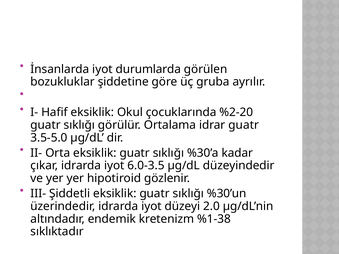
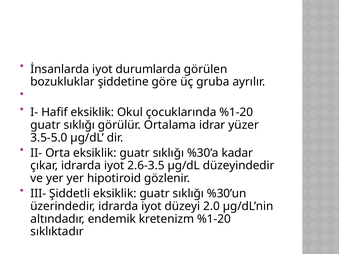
çocuklarında %2-20: %2-20 -> %1-20
idrar guatr: guatr -> yüzer
6.0-3.5: 6.0-3.5 -> 2.6-3.5
kretenizm %1-38: %1-38 -> %1-20
